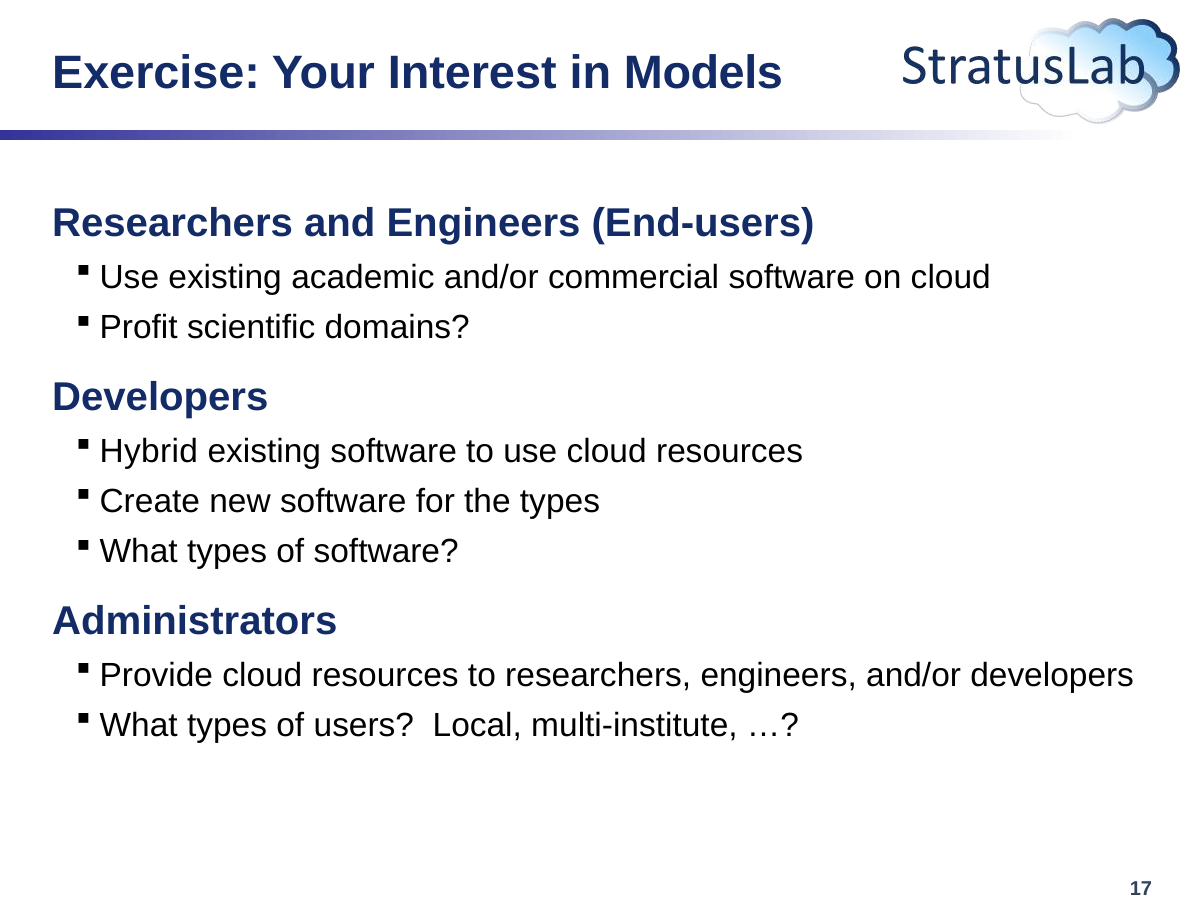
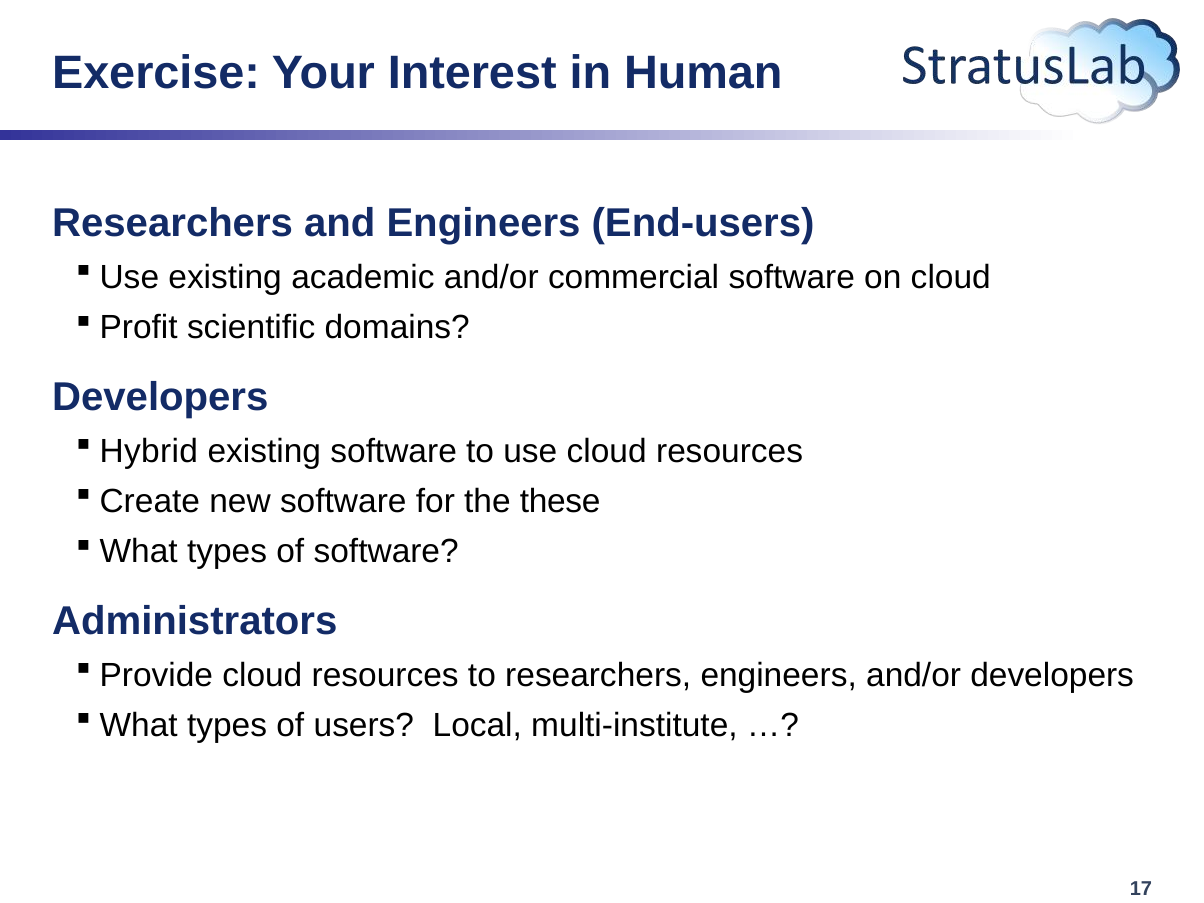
Models: Models -> Human
the types: types -> these
